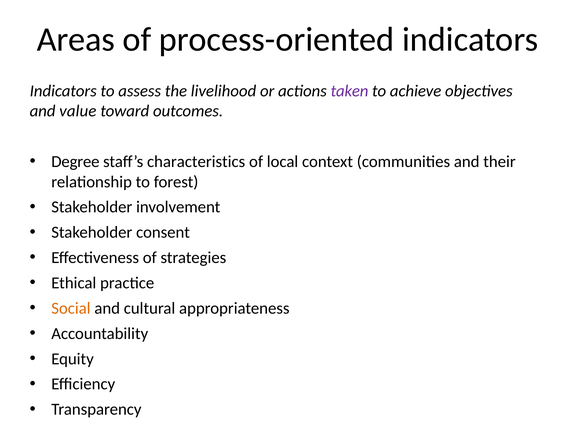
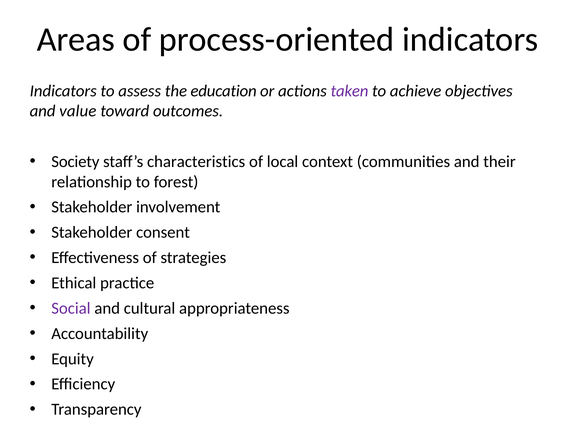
livelihood: livelihood -> education
Degree: Degree -> Society
Social colour: orange -> purple
